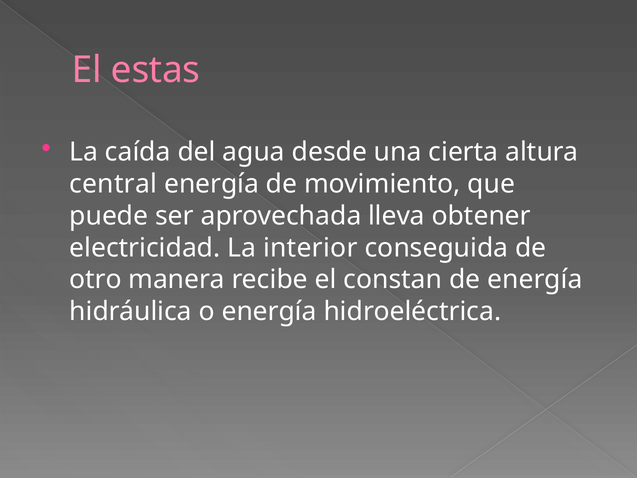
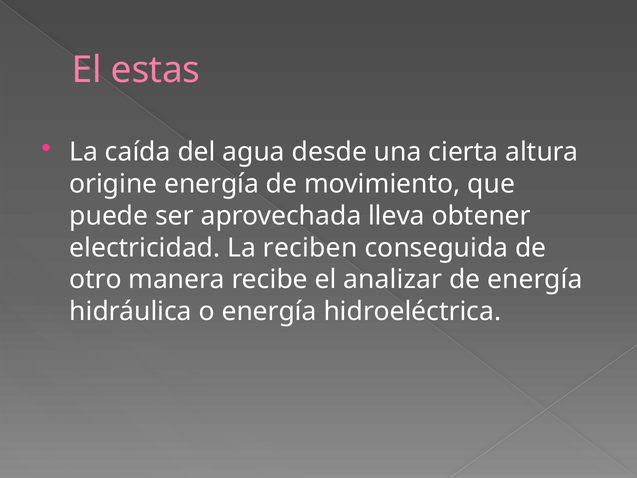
central: central -> origine
interior: interior -> reciben
constan: constan -> analizar
